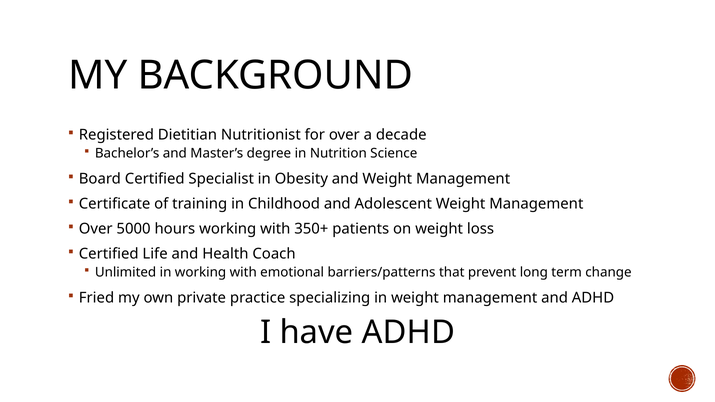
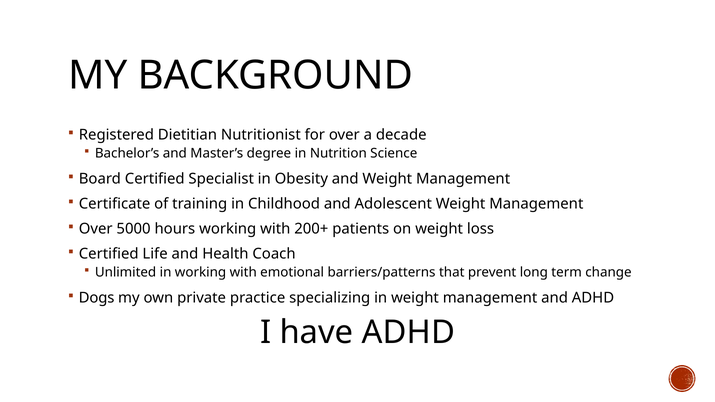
350+: 350+ -> 200+
Fried: Fried -> Dogs
